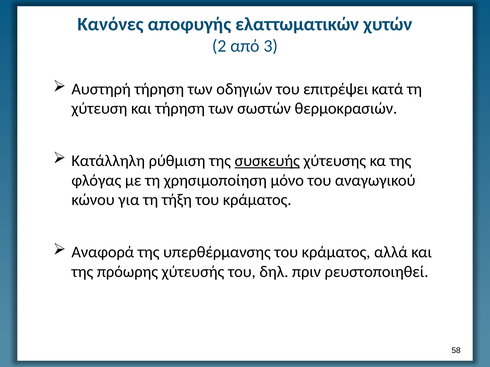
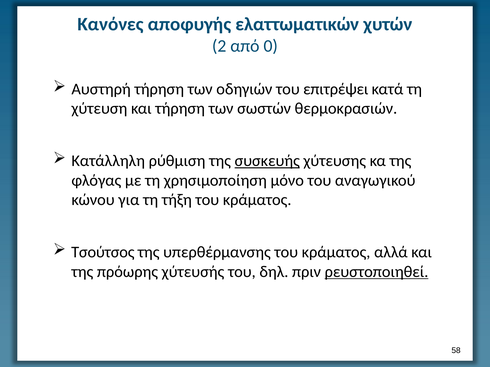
3: 3 -> 0
Αναφορά: Αναφορά -> Τσούτσος
ρευστοποιηθεί underline: none -> present
